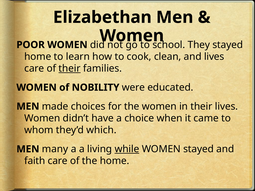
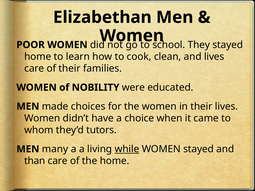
their at (70, 69) underline: present -> none
which: which -> tutors
faith: faith -> than
